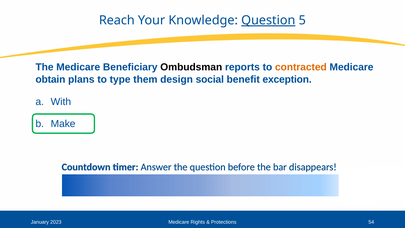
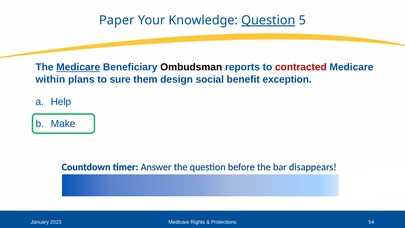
Reach: Reach -> Paper
Medicare at (78, 67) underline: none -> present
contracted colour: orange -> red
obtain: obtain -> within
type: type -> sure
With: With -> Help
